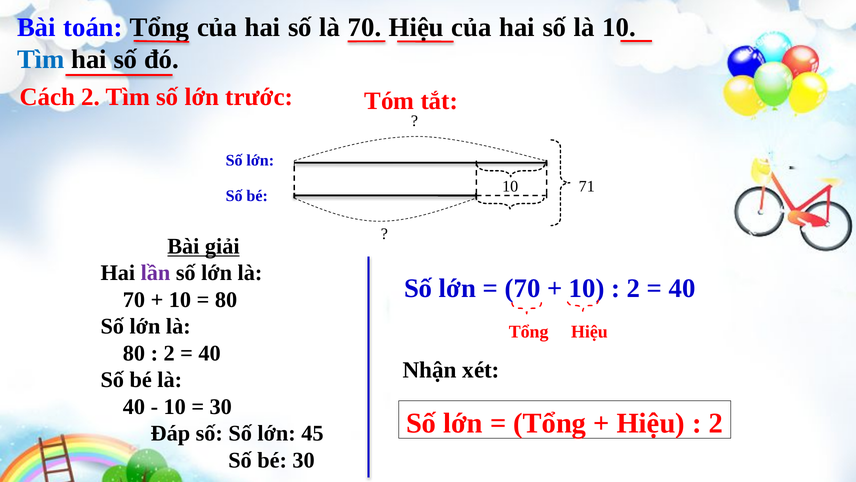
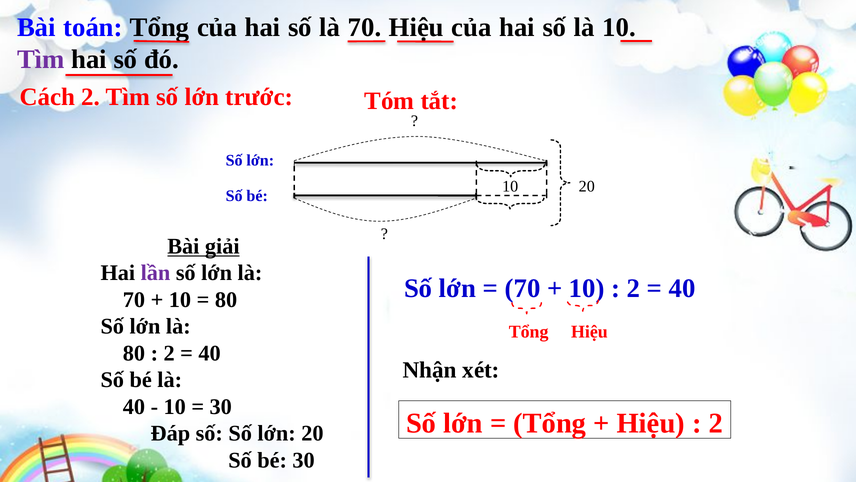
Tìm at (41, 59) colour: blue -> purple
10 71: 71 -> 20
lớn 45: 45 -> 20
